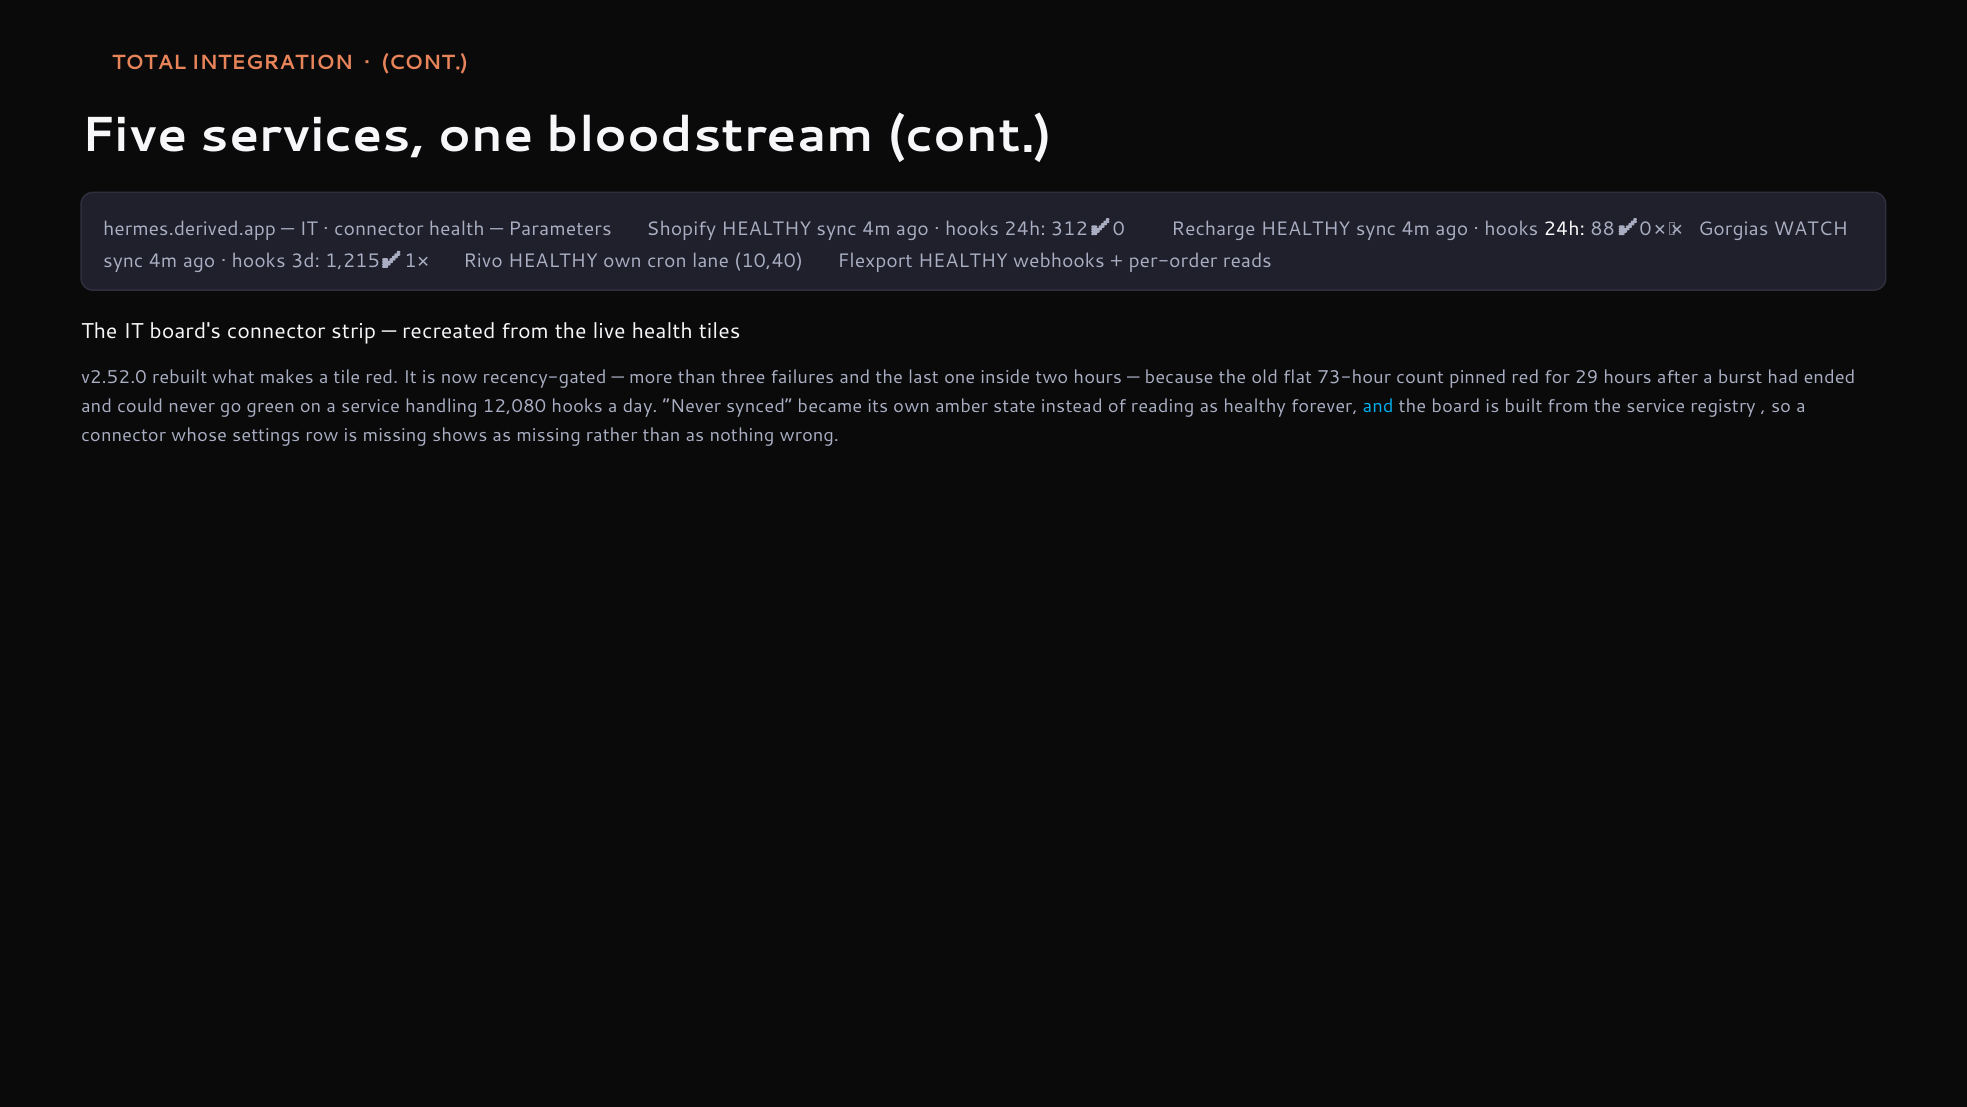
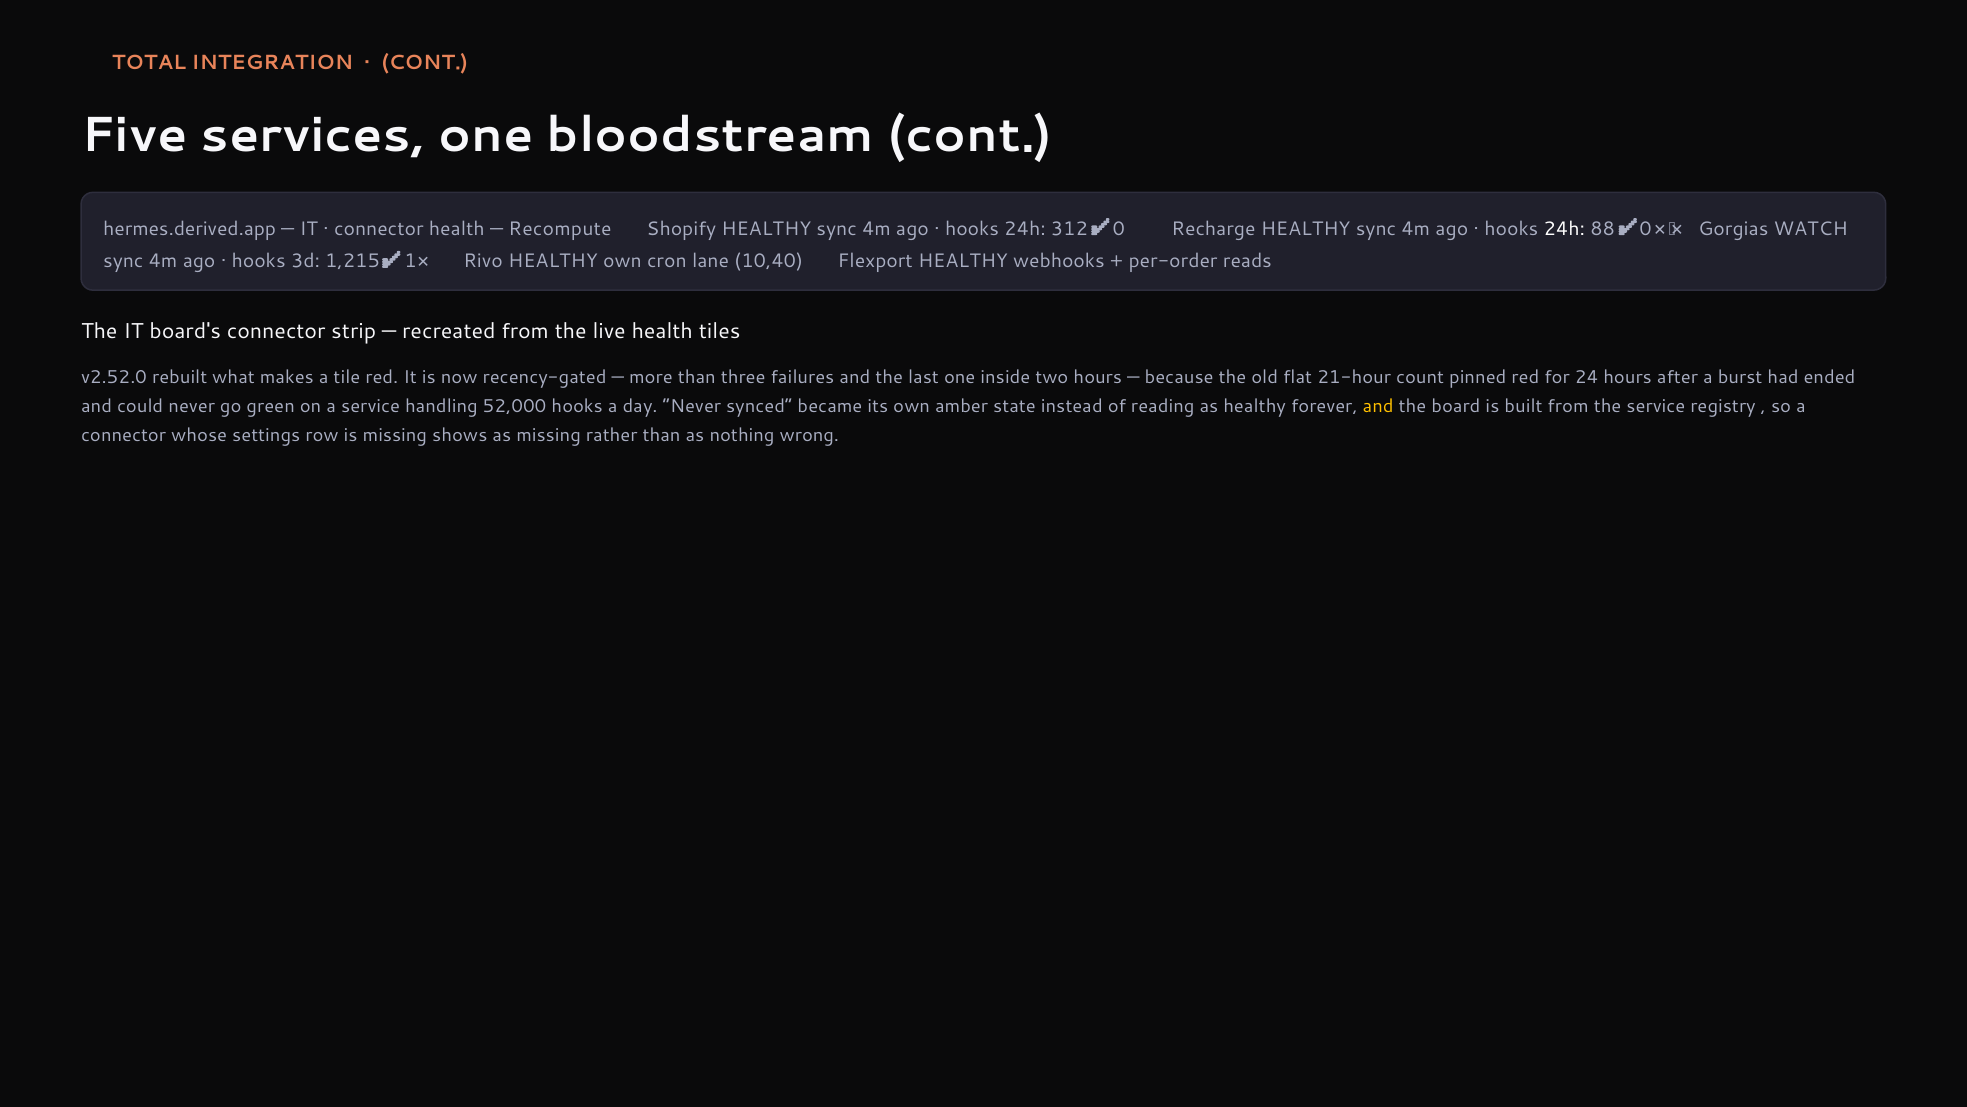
Parameters: Parameters -> Recompute
73-hour: 73-hour -> 21-hour
29: 29 -> 24
12,080: 12,080 -> 52,000
and at (1378, 406) colour: light blue -> yellow
